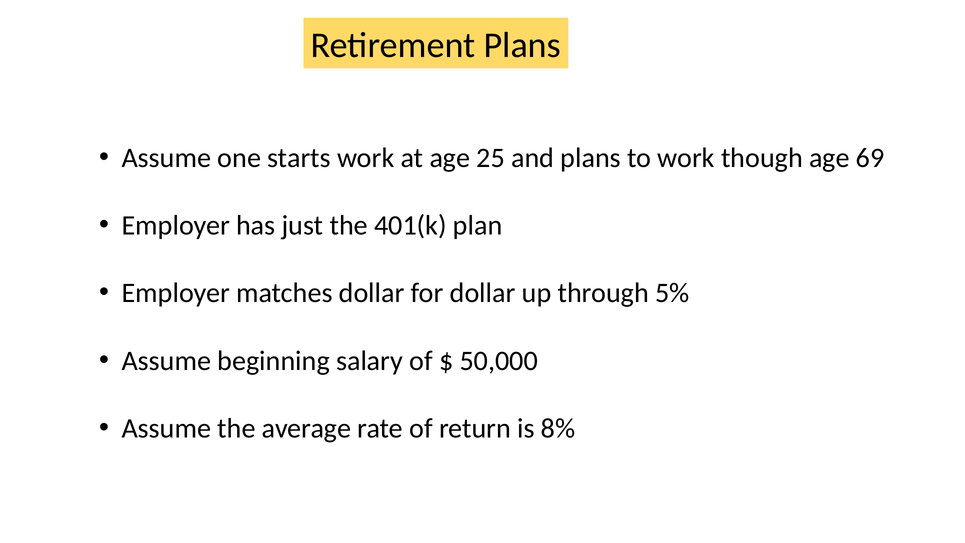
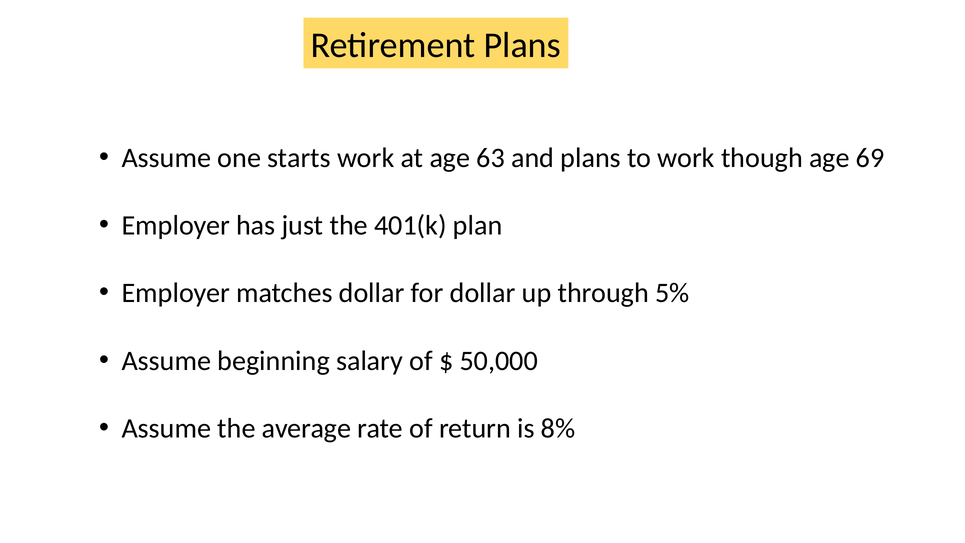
25: 25 -> 63
